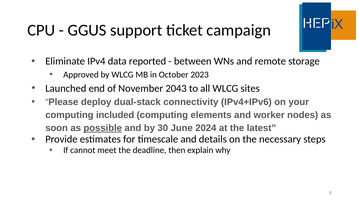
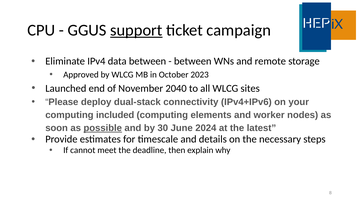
support underline: none -> present
data reported: reported -> between
2043: 2043 -> 2040
